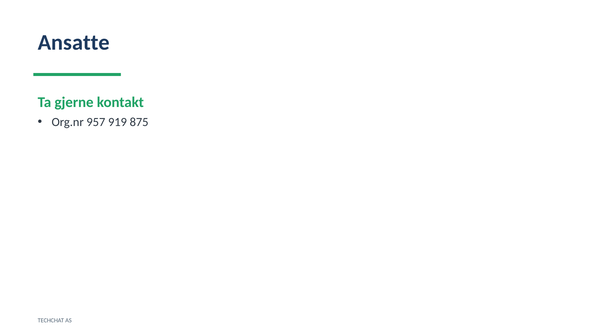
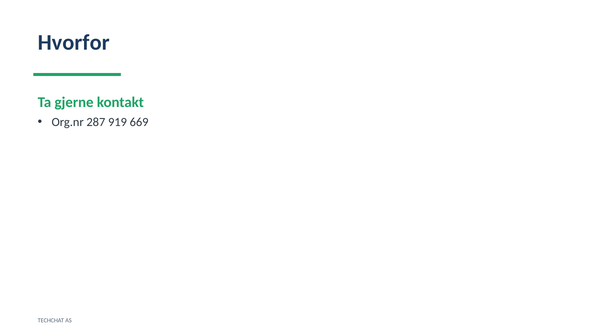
Ansatte: Ansatte -> Hvorfor
957: 957 -> 287
875: 875 -> 669
